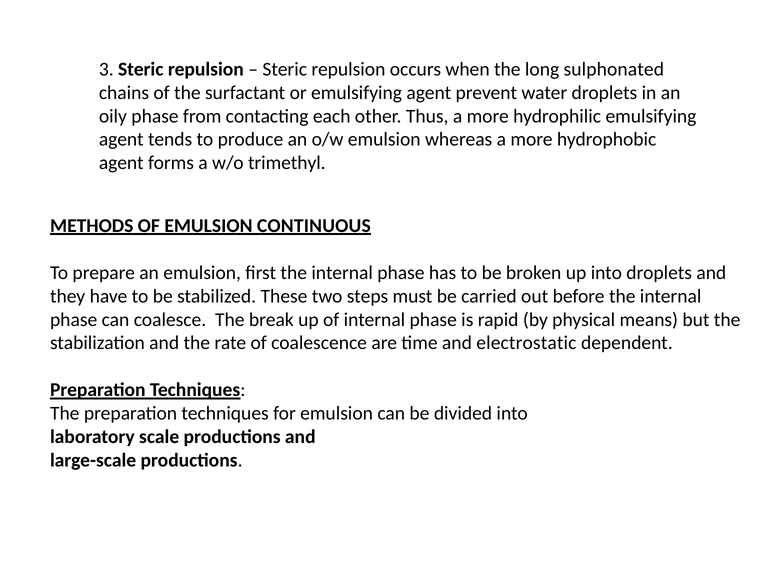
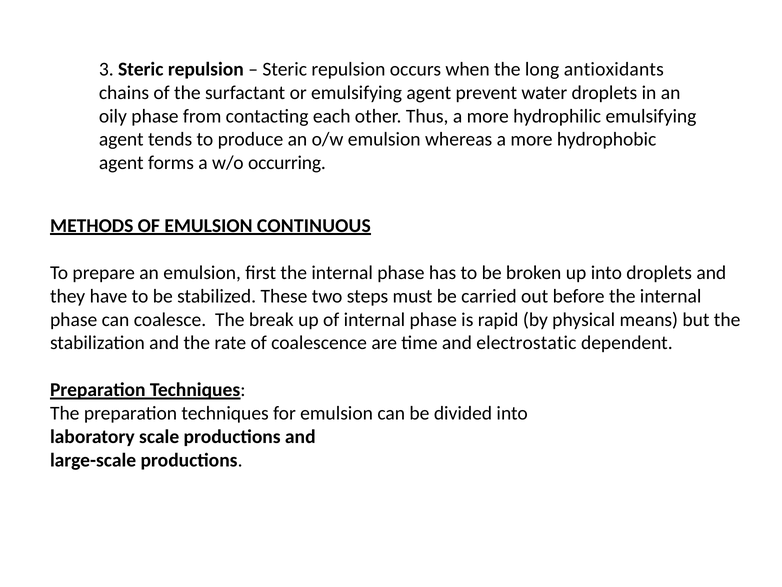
sulphonated: sulphonated -> antioxidants
trimethyl: trimethyl -> occurring
